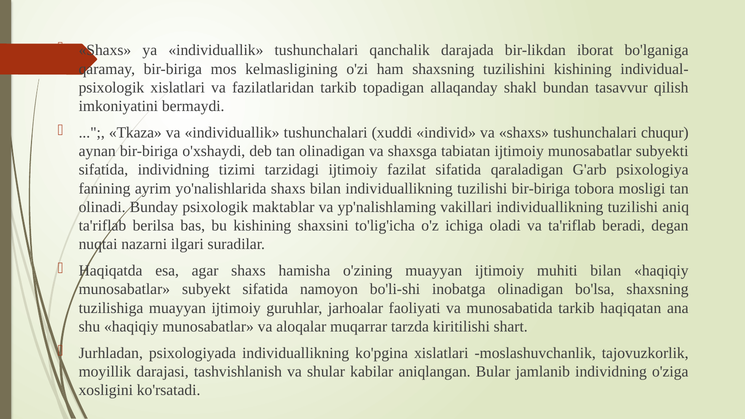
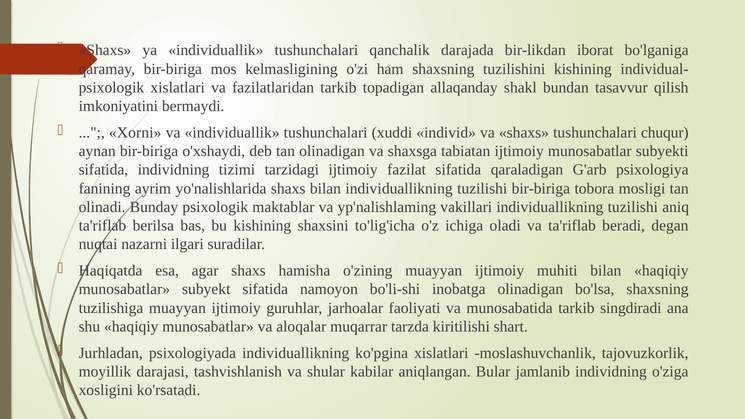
Tkaza: Tkaza -> Xorni
haqiqatan: haqiqatan -> singdiradi
